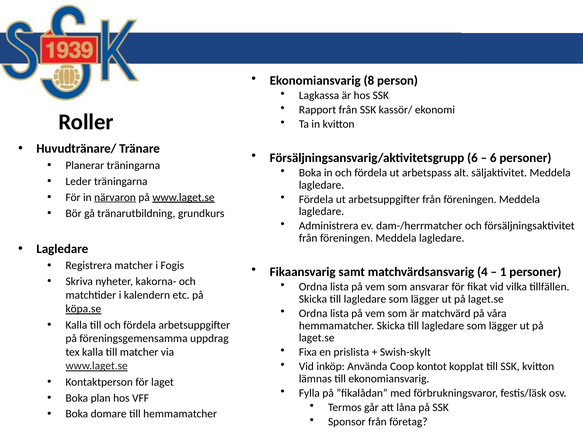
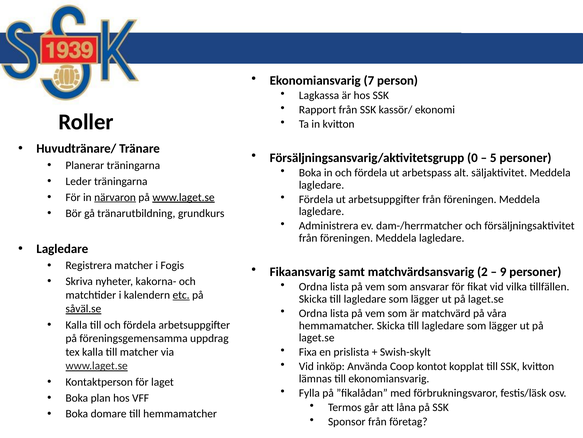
8: 8 -> 7
Försäljningsansvarig/aktivitetsgrupp 6: 6 -> 0
6 at (493, 157): 6 -> 5
4: 4 -> 2
1: 1 -> 9
etc underline: none -> present
köpa.se: köpa.se -> såväl.se
